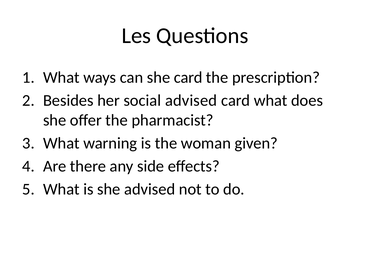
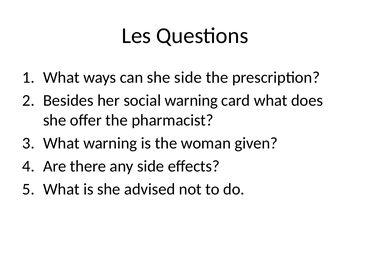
she card: card -> side
social advised: advised -> warning
